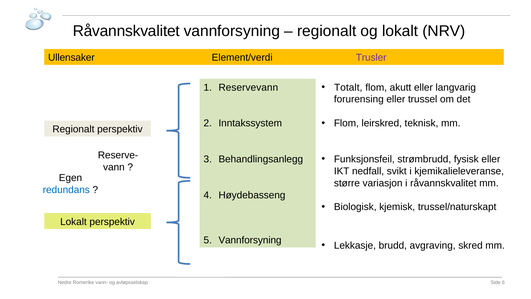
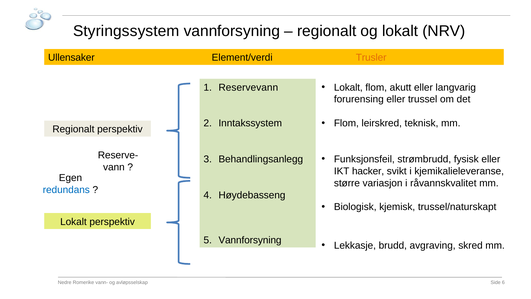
Råvannskvalitet at (126, 31): Råvannskvalitet -> Styringssystem
Trusler colour: purple -> orange
Totalt at (348, 87): Totalt -> Lokalt
nedfall: nedfall -> hacker
